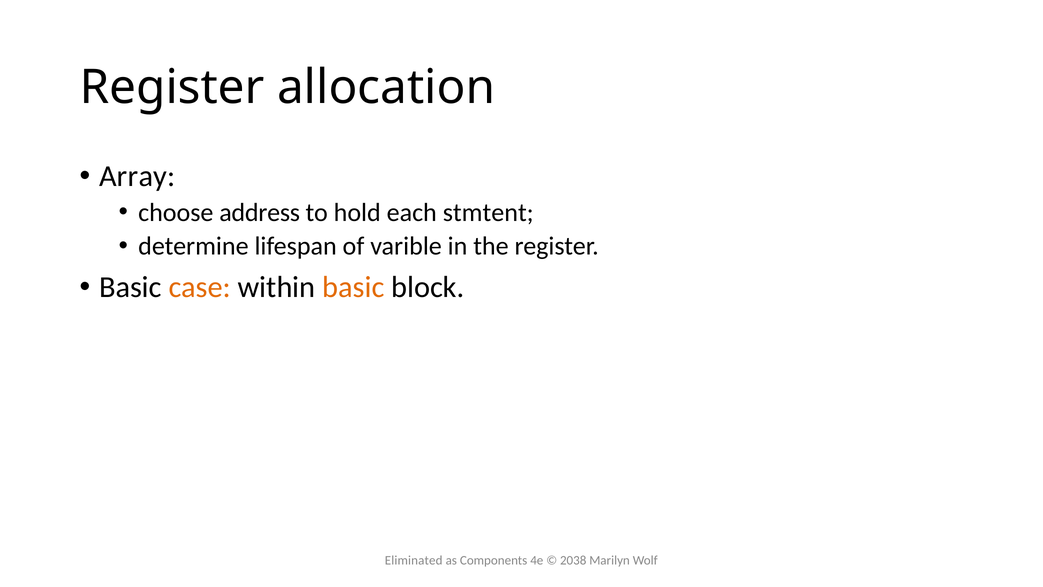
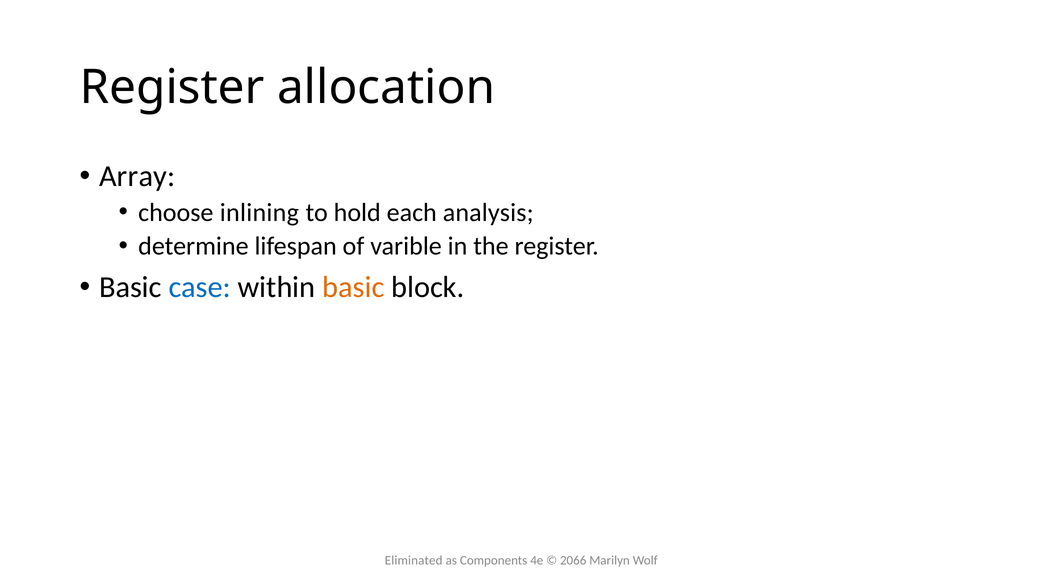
address: address -> inlining
stmtent: stmtent -> analysis
case colour: orange -> blue
2038: 2038 -> 2066
